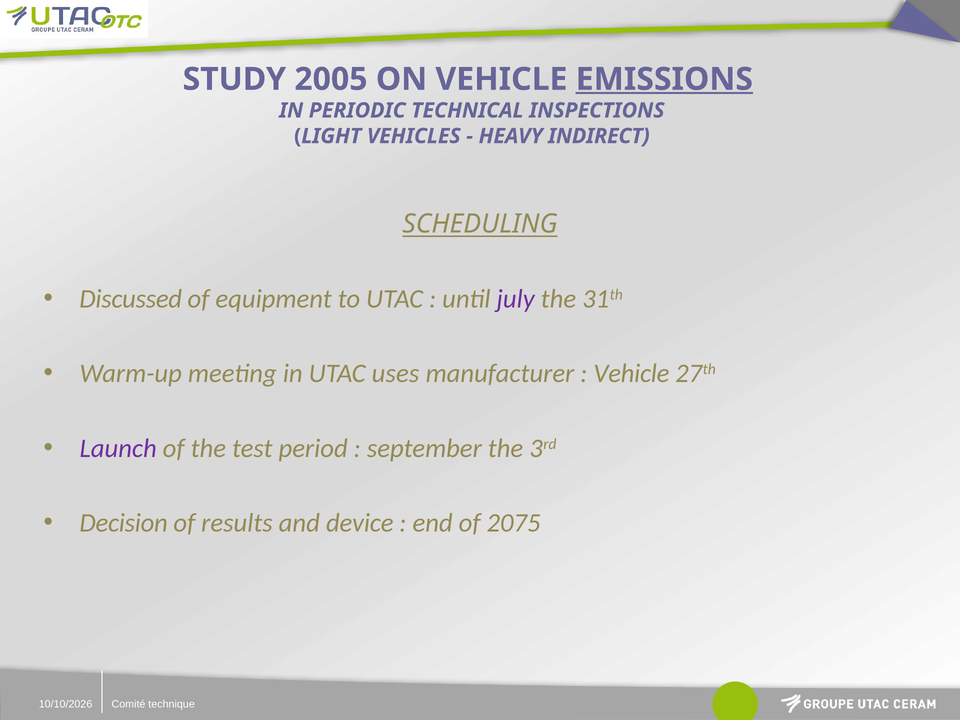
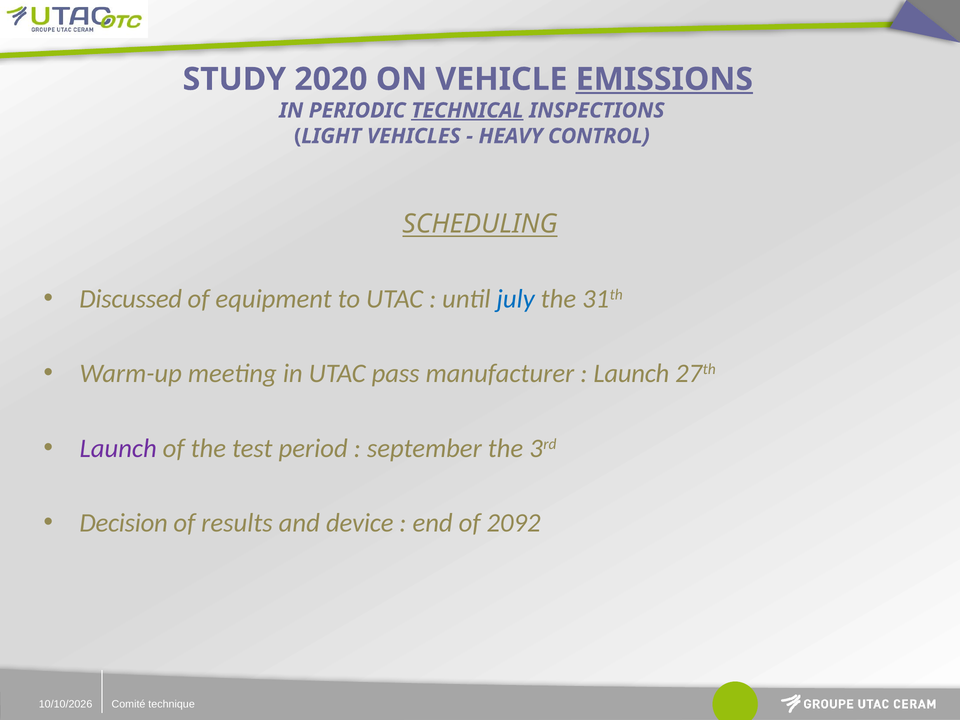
2005: 2005 -> 2020
TECHNICAL underline: none -> present
INDIRECT: INDIRECT -> CONTROL
july colour: purple -> blue
uses: uses -> pass
Vehicle at (631, 373): Vehicle -> Launch
2075: 2075 -> 2092
